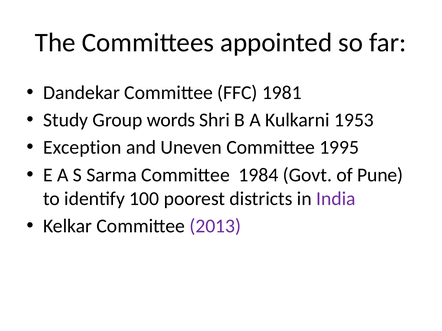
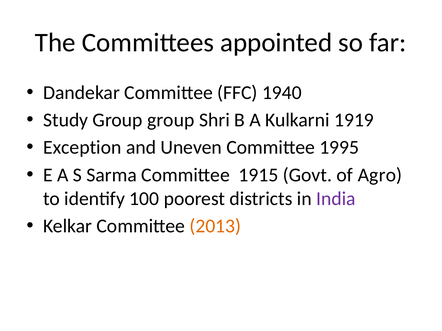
1981: 1981 -> 1940
Group words: words -> group
1953: 1953 -> 1919
1984: 1984 -> 1915
Pune: Pune -> Agro
2013 colour: purple -> orange
